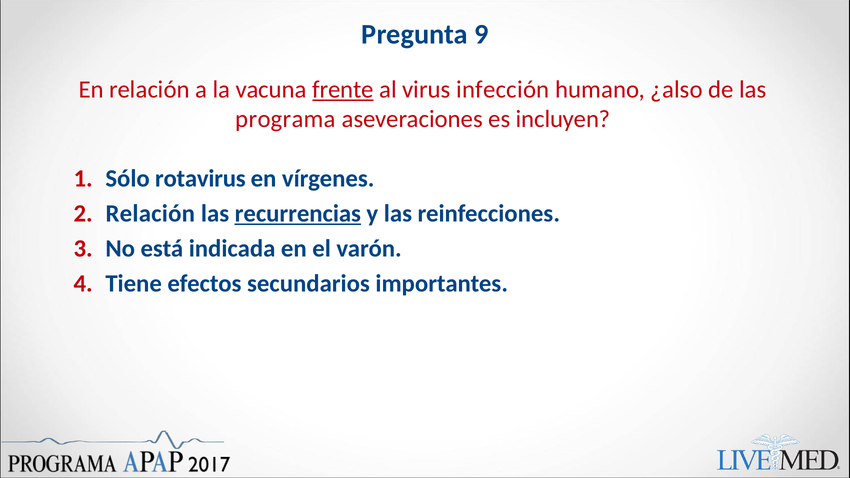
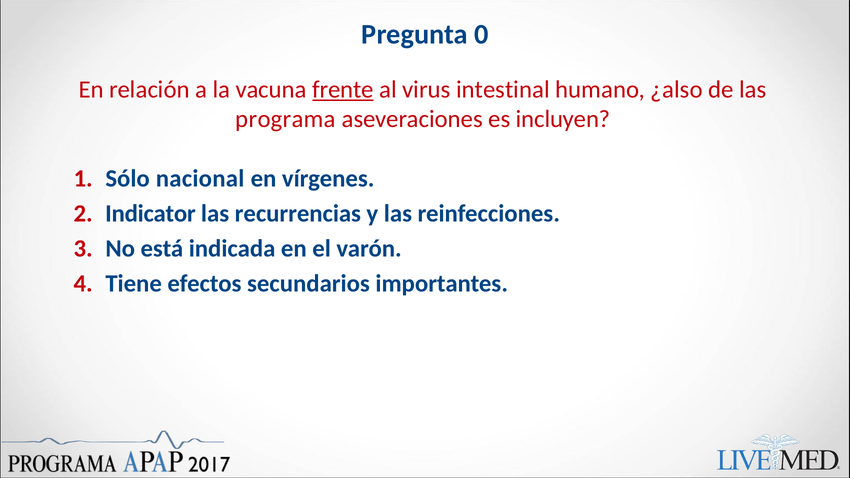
9: 9 -> 0
infección: infección -> intestinal
rotavirus: rotavirus -> nacional
Relación at (150, 214): Relación -> Indicator
recurrencias underline: present -> none
